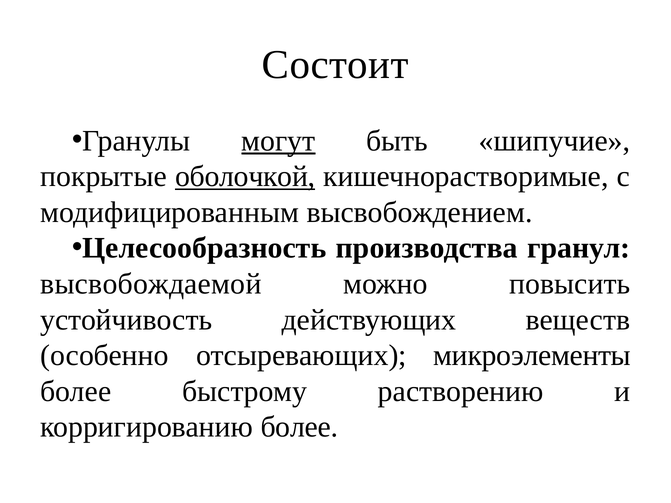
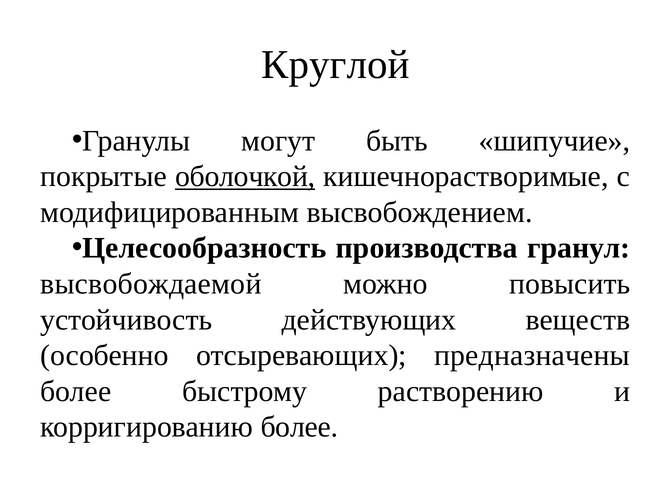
Состоит: Состоит -> Круглой
могут underline: present -> none
микроэлементы: микроэлементы -> предназначены
